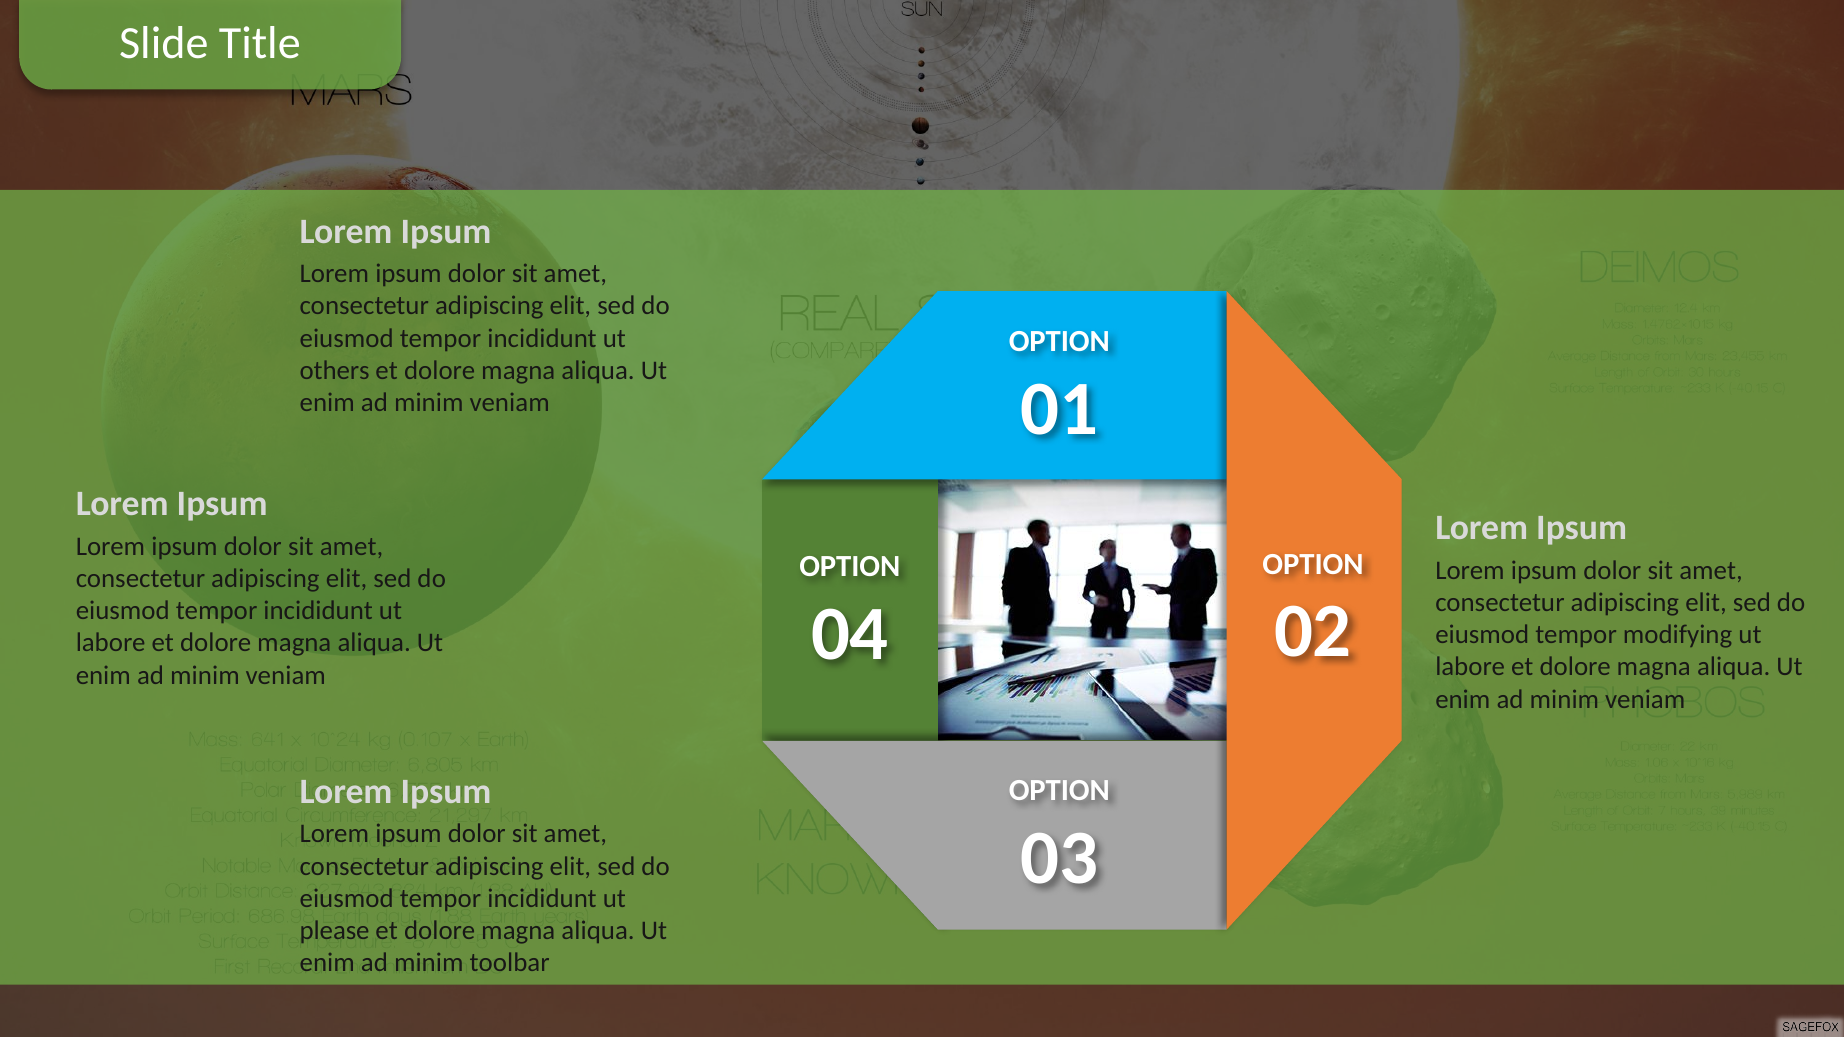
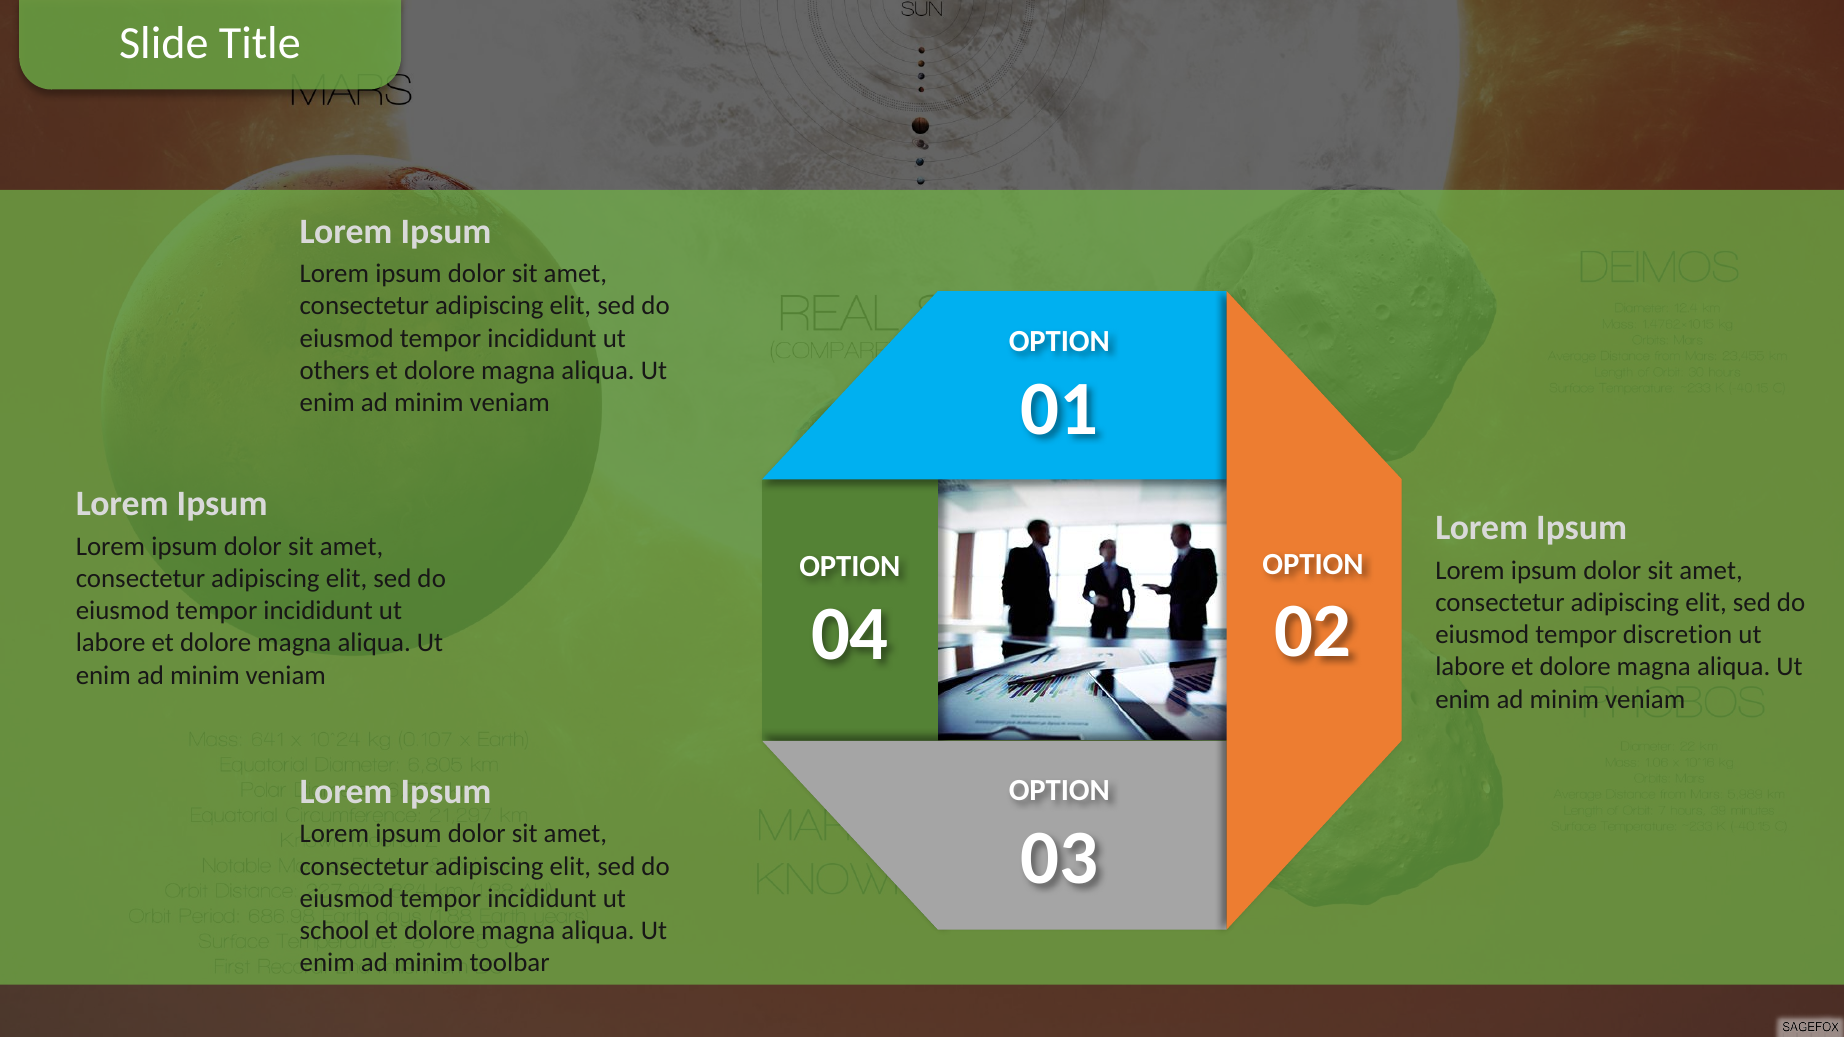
modifying: modifying -> discretion
please: please -> school
